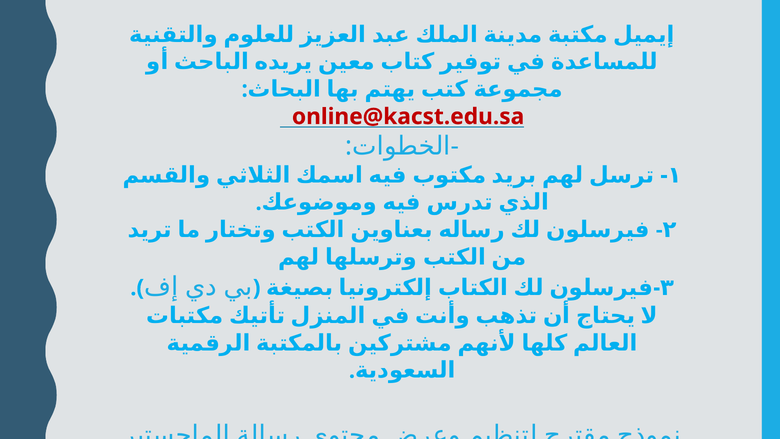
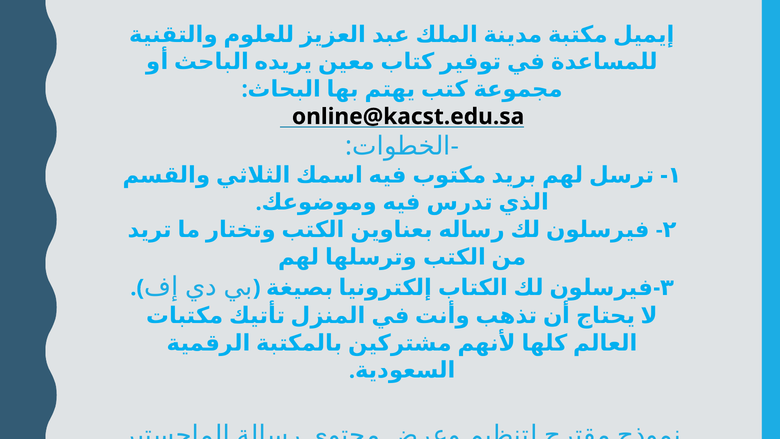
online@kacst.edu.sa colour: red -> black
